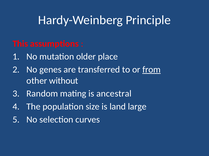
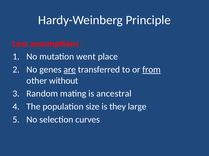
This: This -> Less
older: older -> went
are underline: none -> present
land: land -> they
